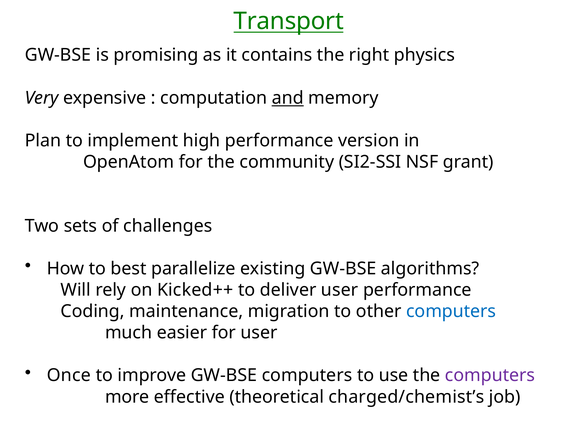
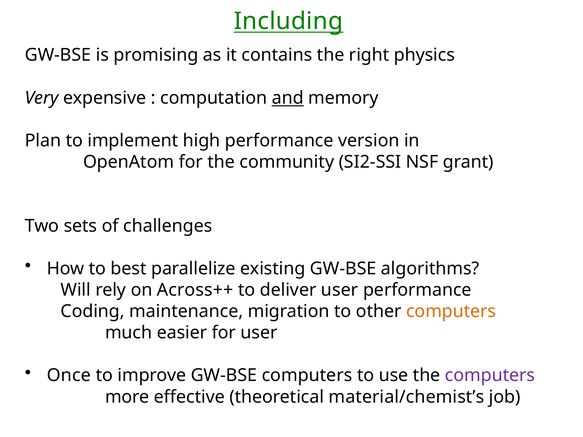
Transport: Transport -> Including
Kicked++: Kicked++ -> Across++
computers at (451, 312) colour: blue -> orange
charged/chemist’s: charged/chemist’s -> material/chemist’s
